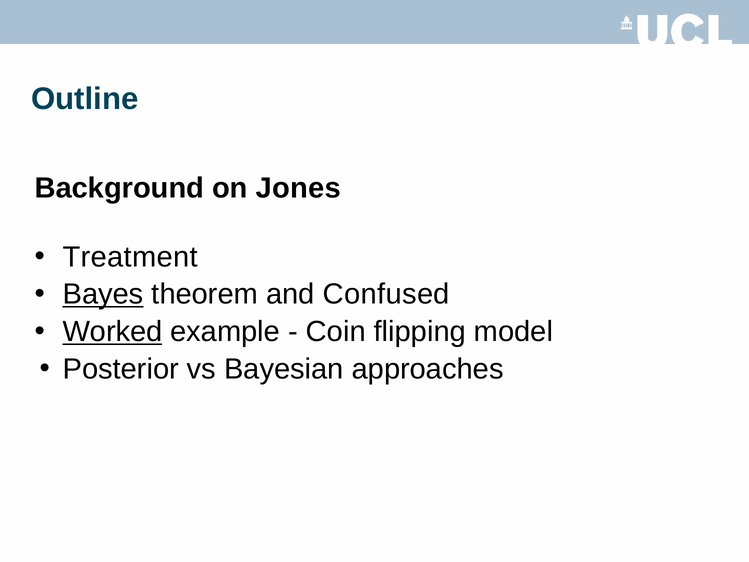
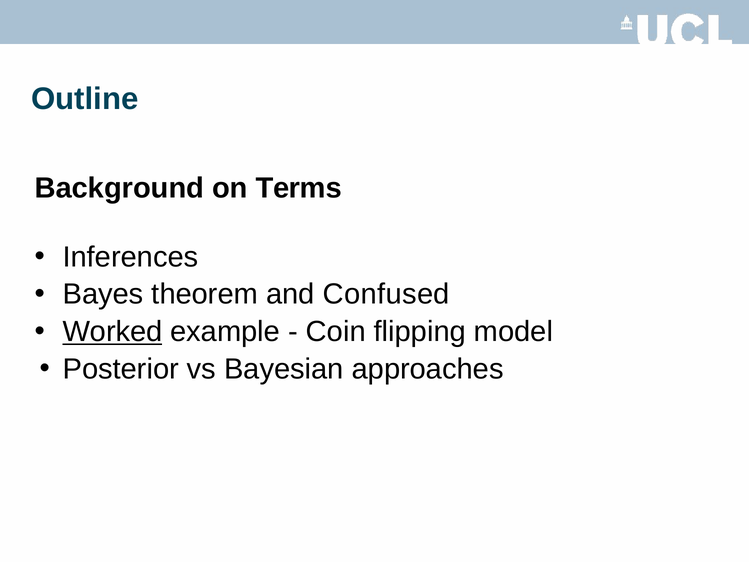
Jones: Jones -> Terms
Treatment: Treatment -> Inferences
Bayes underline: present -> none
